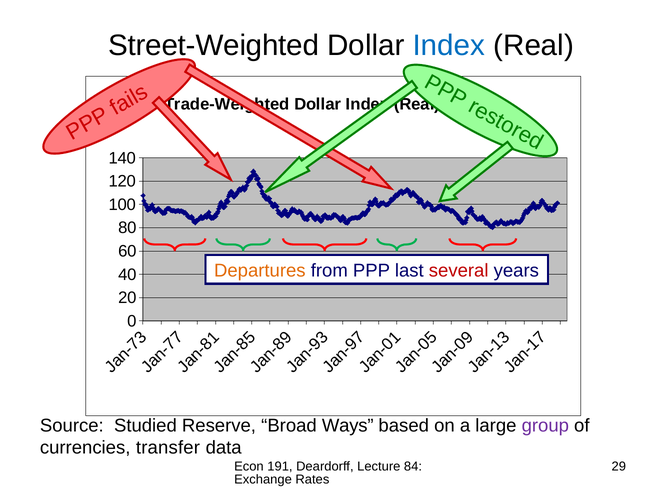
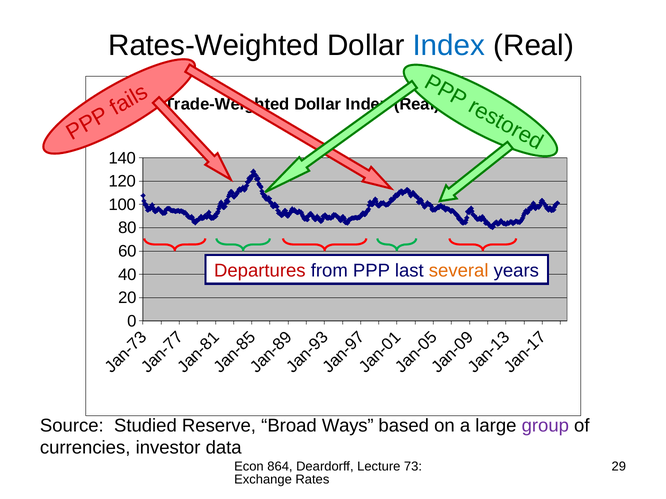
Street-Weighted: Street-Weighted -> Rates-Weighted
Departures colour: orange -> red
several colour: red -> orange
transfer: transfer -> investor
191: 191 -> 864
84: 84 -> 73
